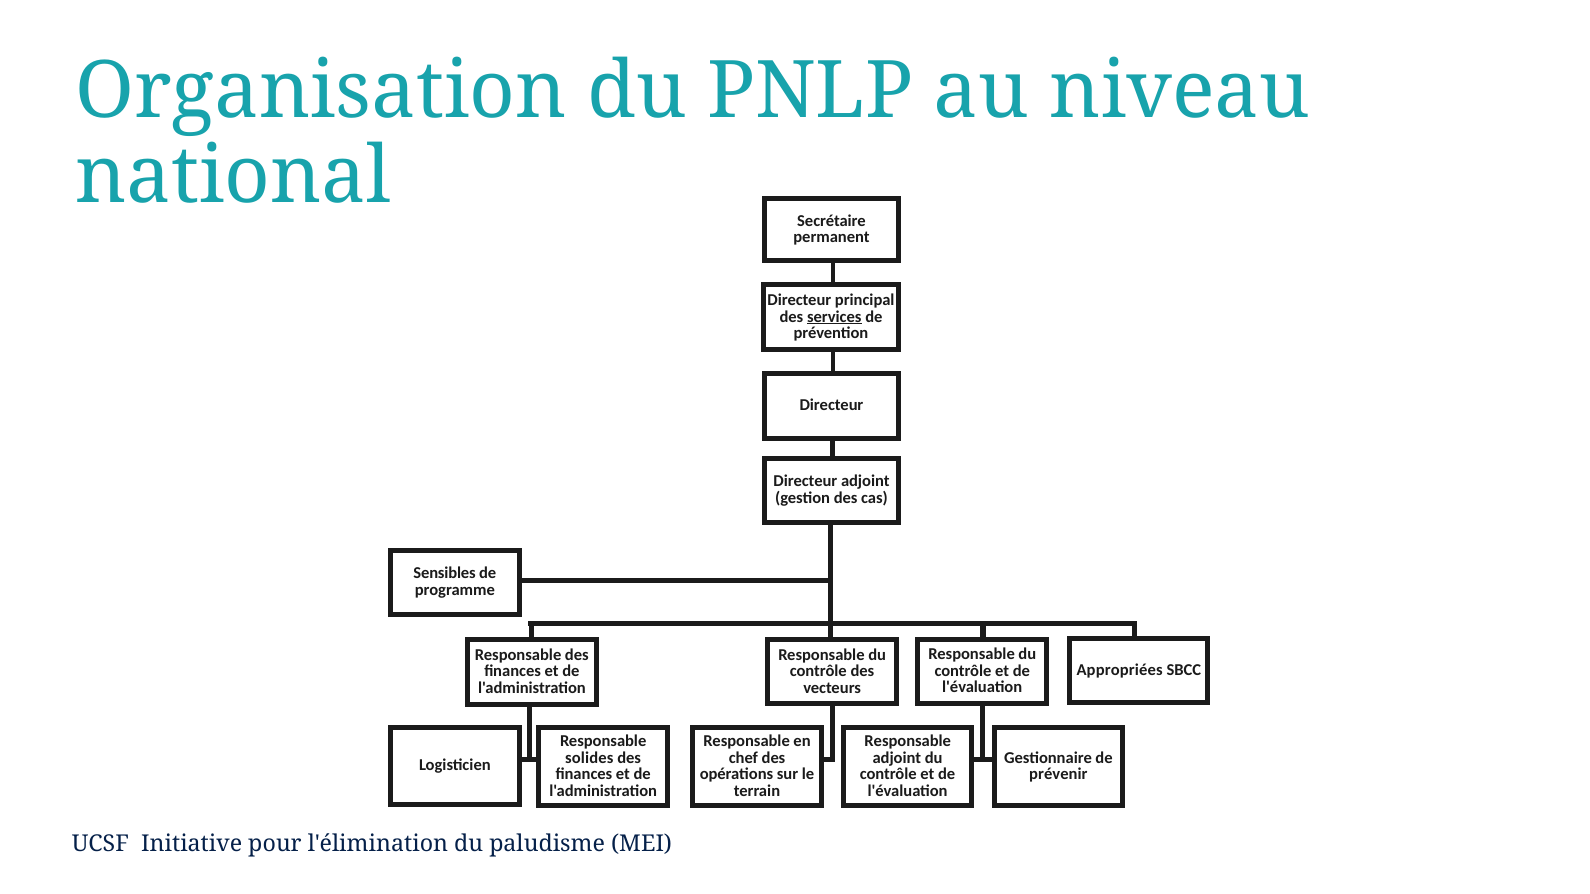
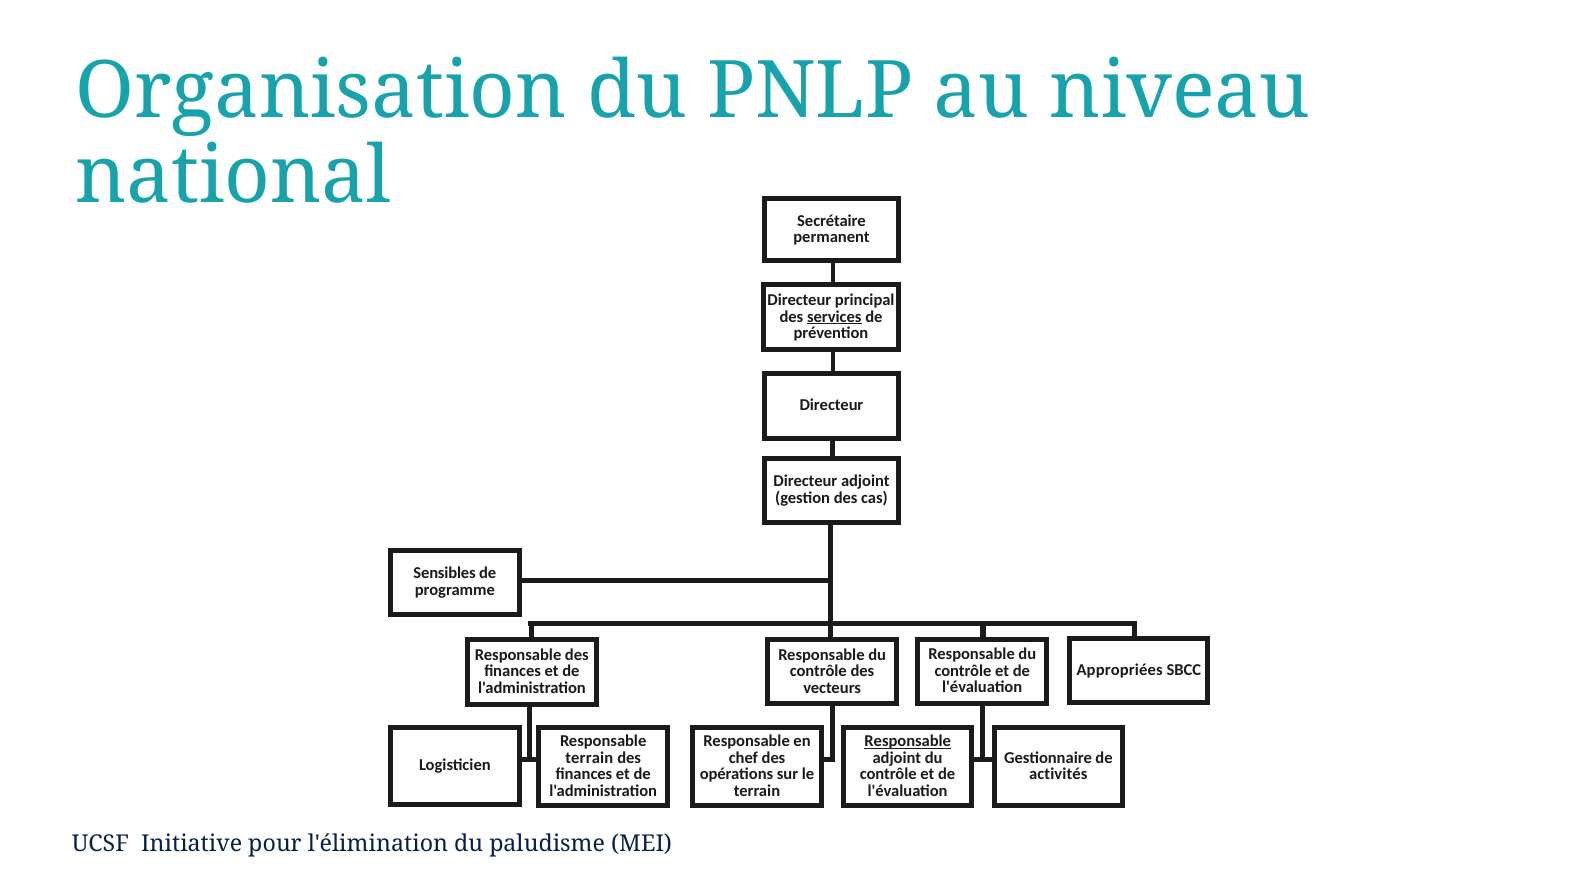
Responsable at (908, 742) underline: none -> present
solides at (589, 758): solides -> terrain
prévenir: prévenir -> activités
